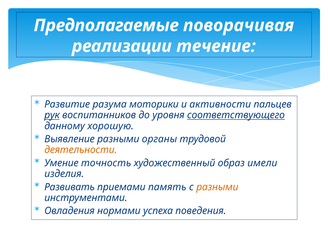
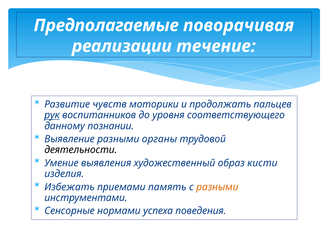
разума: разума -> чувств
активности: активности -> продолжать
соответствующего underline: present -> none
хорошую: хорошую -> познании
деятельности colour: orange -> black
точность: точность -> выявления
имели: имели -> кисти
Развивать: Развивать -> Избежать
Овладения: Овладения -> Сенсорные
